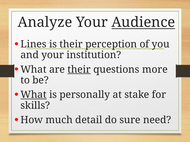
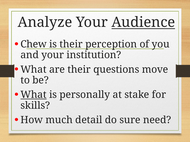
Lines: Lines -> Chew
their at (79, 70) underline: present -> none
more: more -> move
